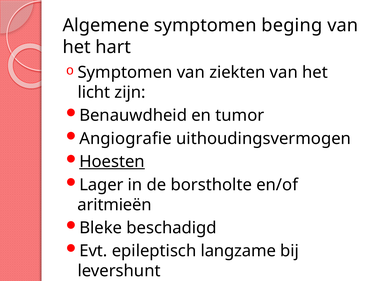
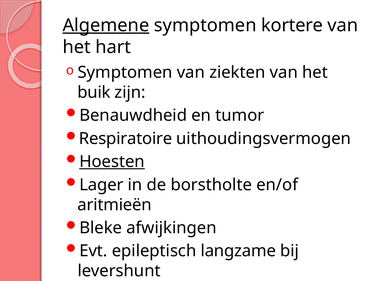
Algemene underline: none -> present
beging: beging -> kortere
licht: licht -> buik
Angiografie: Angiografie -> Respiratoire
beschadigd: beschadigd -> afwijkingen
